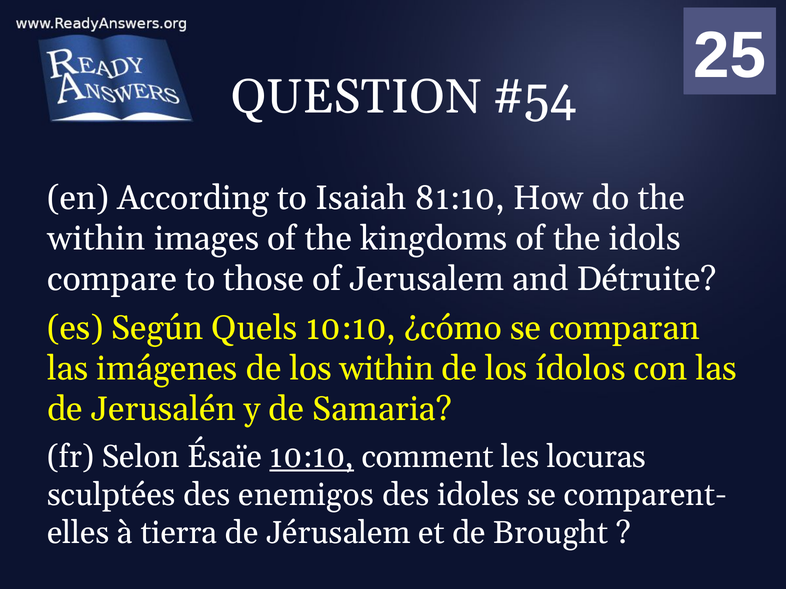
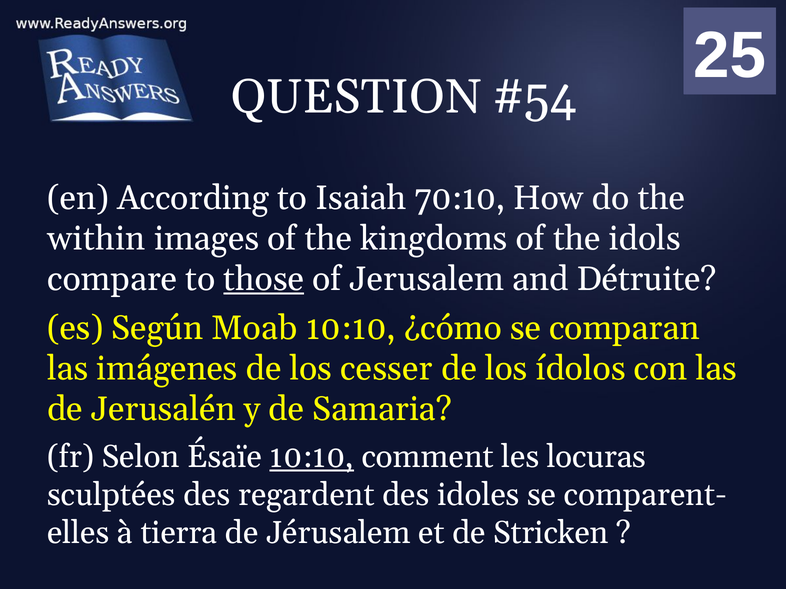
81:10: 81:10 -> 70:10
those underline: none -> present
Quels: Quels -> Moab
los within: within -> cesser
enemigos: enemigos -> regardent
Brought: Brought -> Stricken
